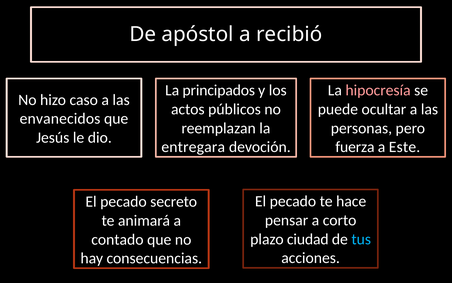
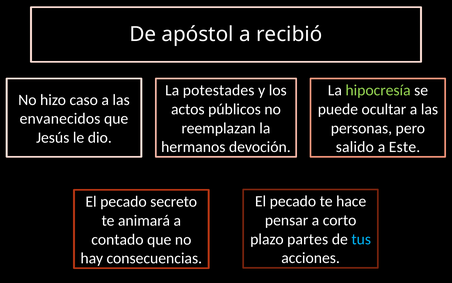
principados: principados -> potestades
hipocresía colour: pink -> light green
entregara: entregara -> hermanos
fuerza: fuerza -> salido
ciudad: ciudad -> partes
